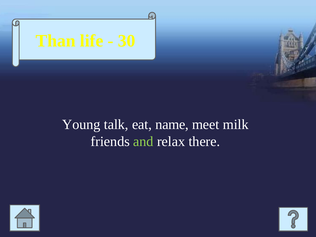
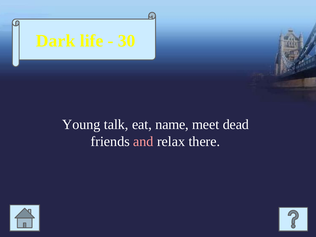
Than: Than -> Dark
milk: milk -> dead
and colour: light green -> pink
